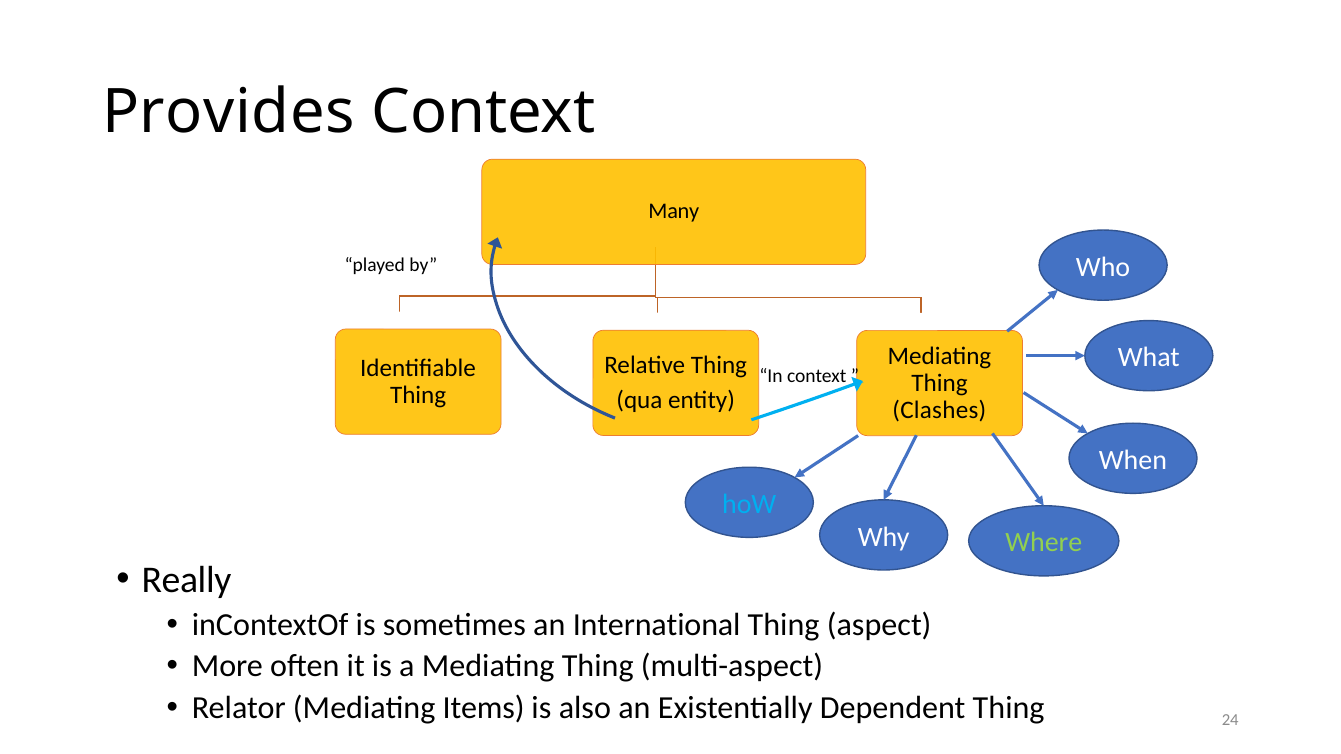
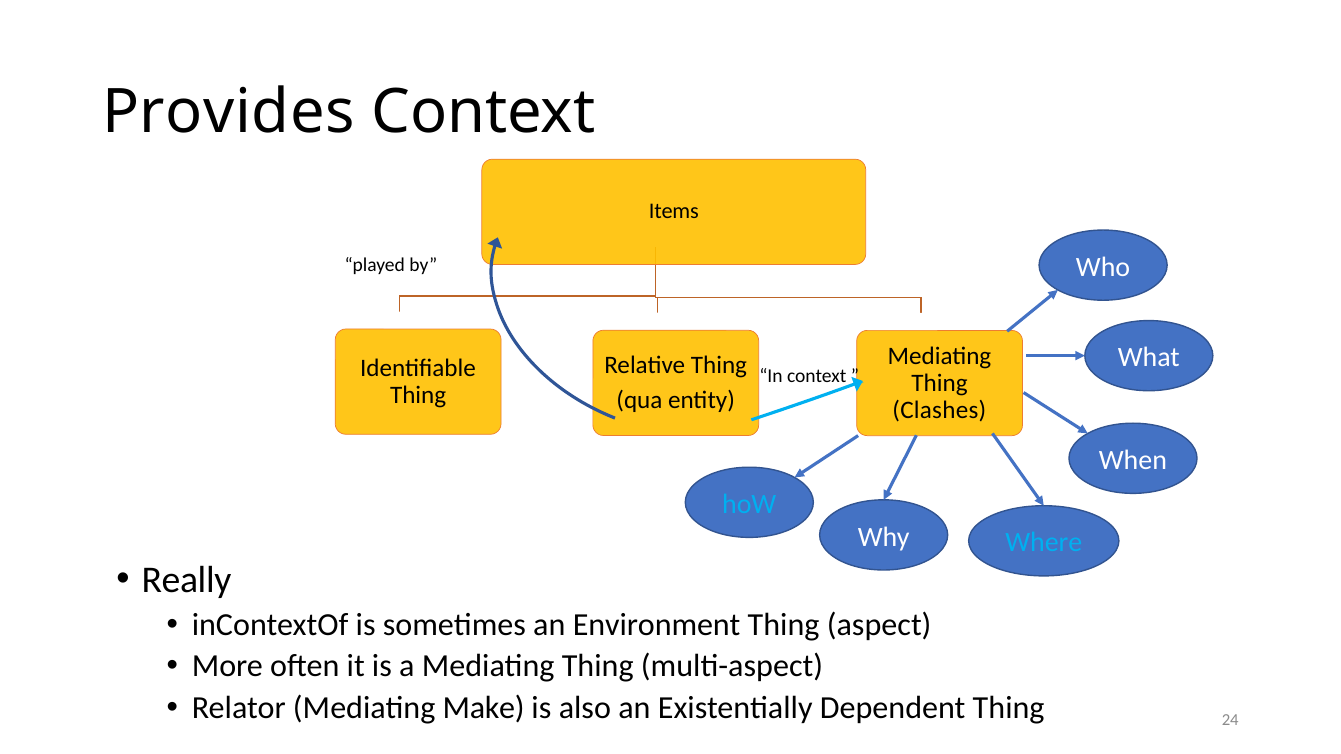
Many: Many -> Items
Where colour: light green -> light blue
International: International -> Environment
Items: Items -> Make
